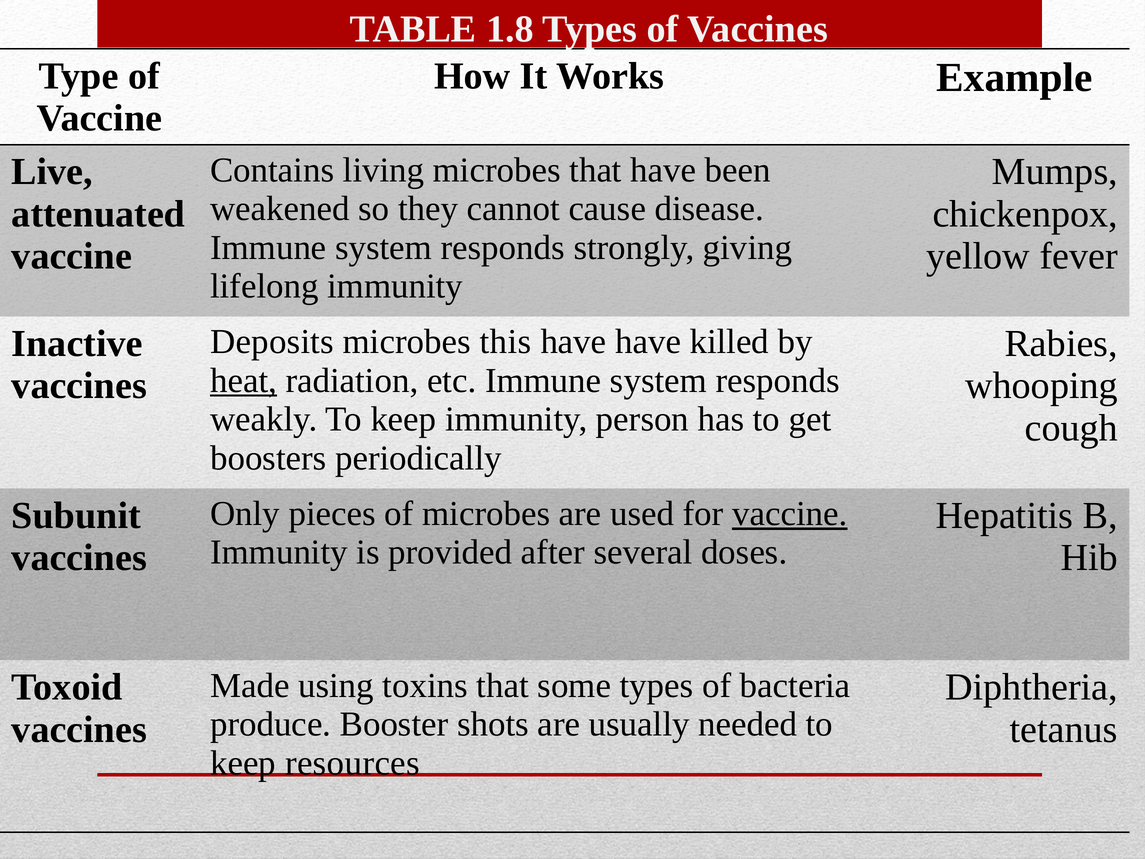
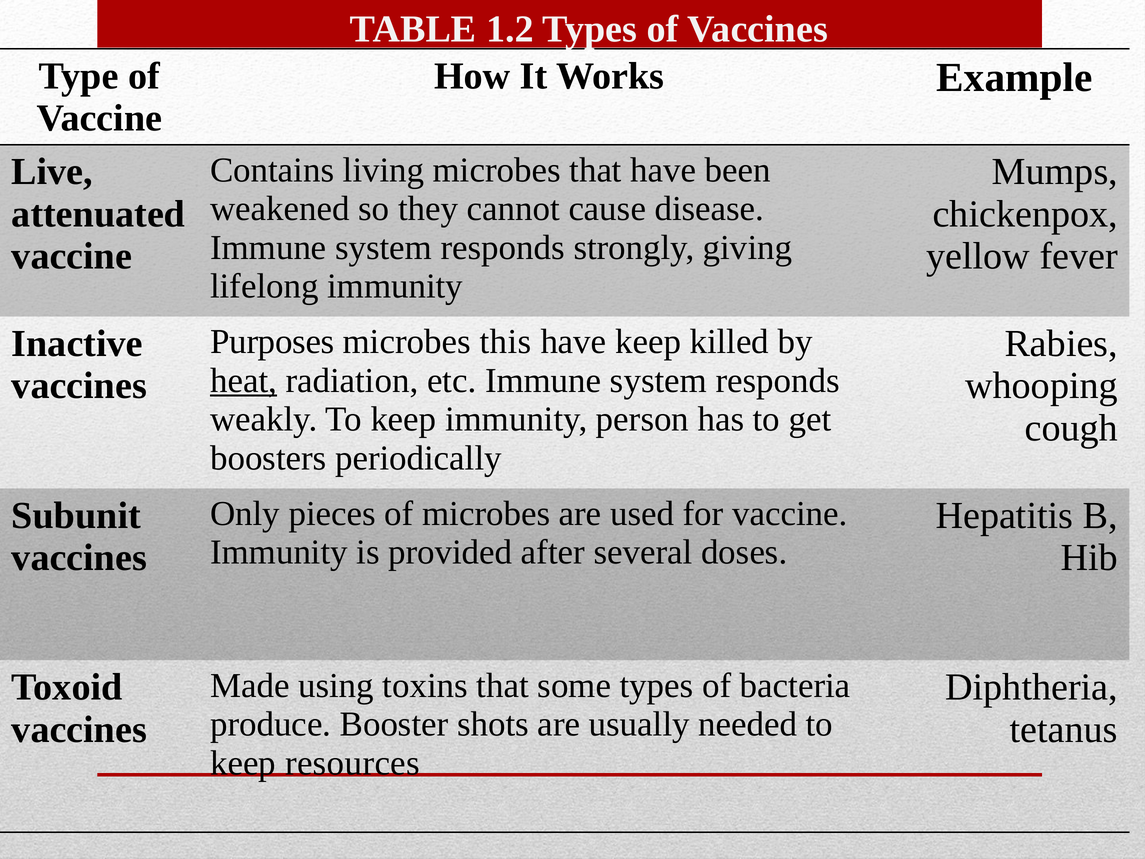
1.8: 1.8 -> 1.2
Deposits: Deposits -> Purposes
have have: have -> keep
vaccine at (790, 514) underline: present -> none
